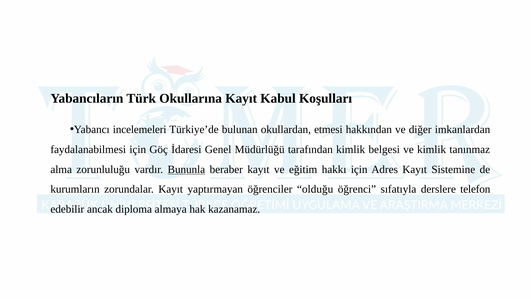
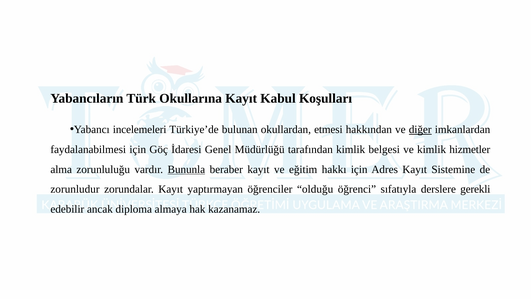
diğer underline: none -> present
tanınmaz: tanınmaz -> hizmetler
kurumların: kurumların -> zorunludur
telefon: telefon -> gerekli
